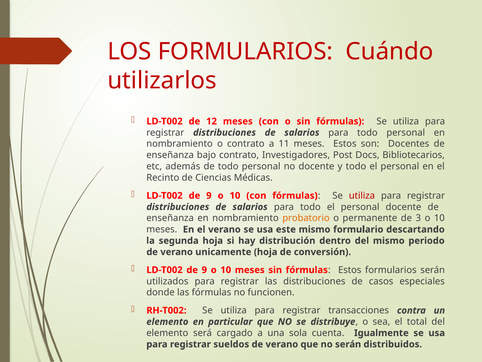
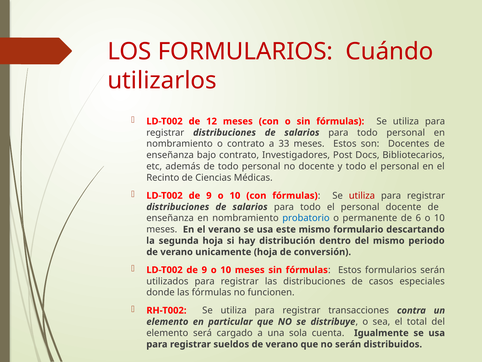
11: 11 -> 33
probatorio colour: orange -> blue
3: 3 -> 6
